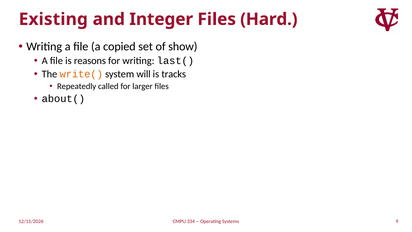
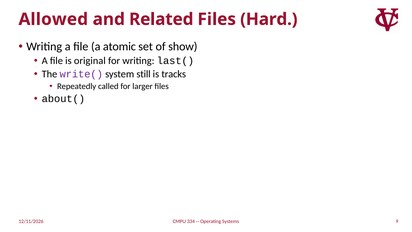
Existing: Existing -> Allowed
Integer: Integer -> Related
copied: copied -> atomic
reasons: reasons -> original
write( colour: orange -> purple
will: will -> still
